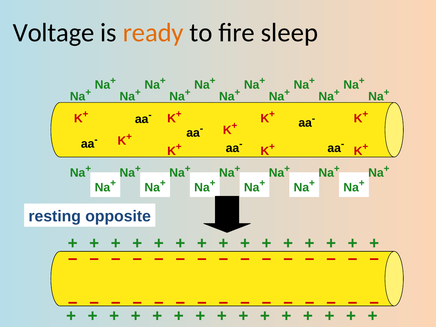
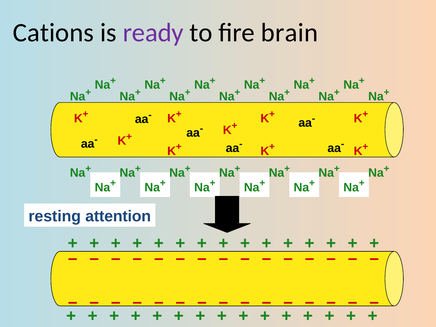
Voltage: Voltage -> Cations
ready colour: orange -> purple
sleep: sleep -> brain
opposite: opposite -> attention
